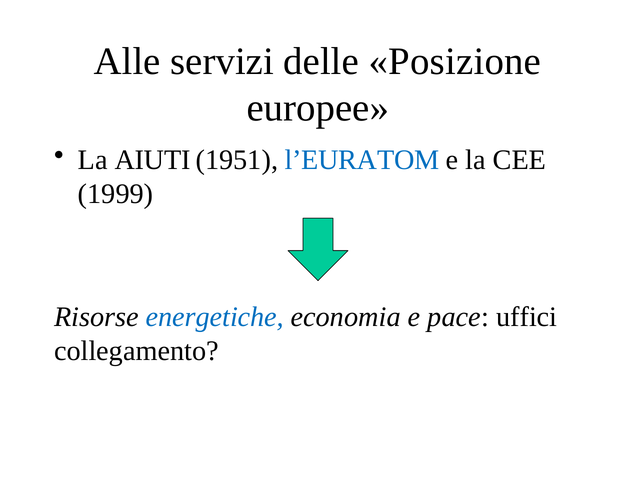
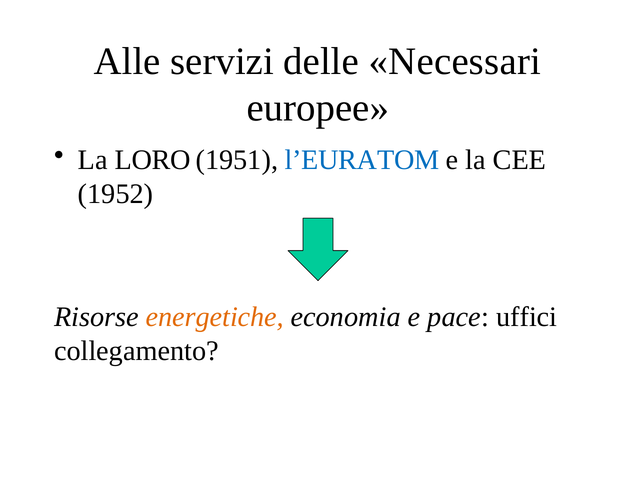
Posizione: Posizione -> Necessari
AIUTI: AIUTI -> LORO
1999: 1999 -> 1952
energetiche colour: blue -> orange
